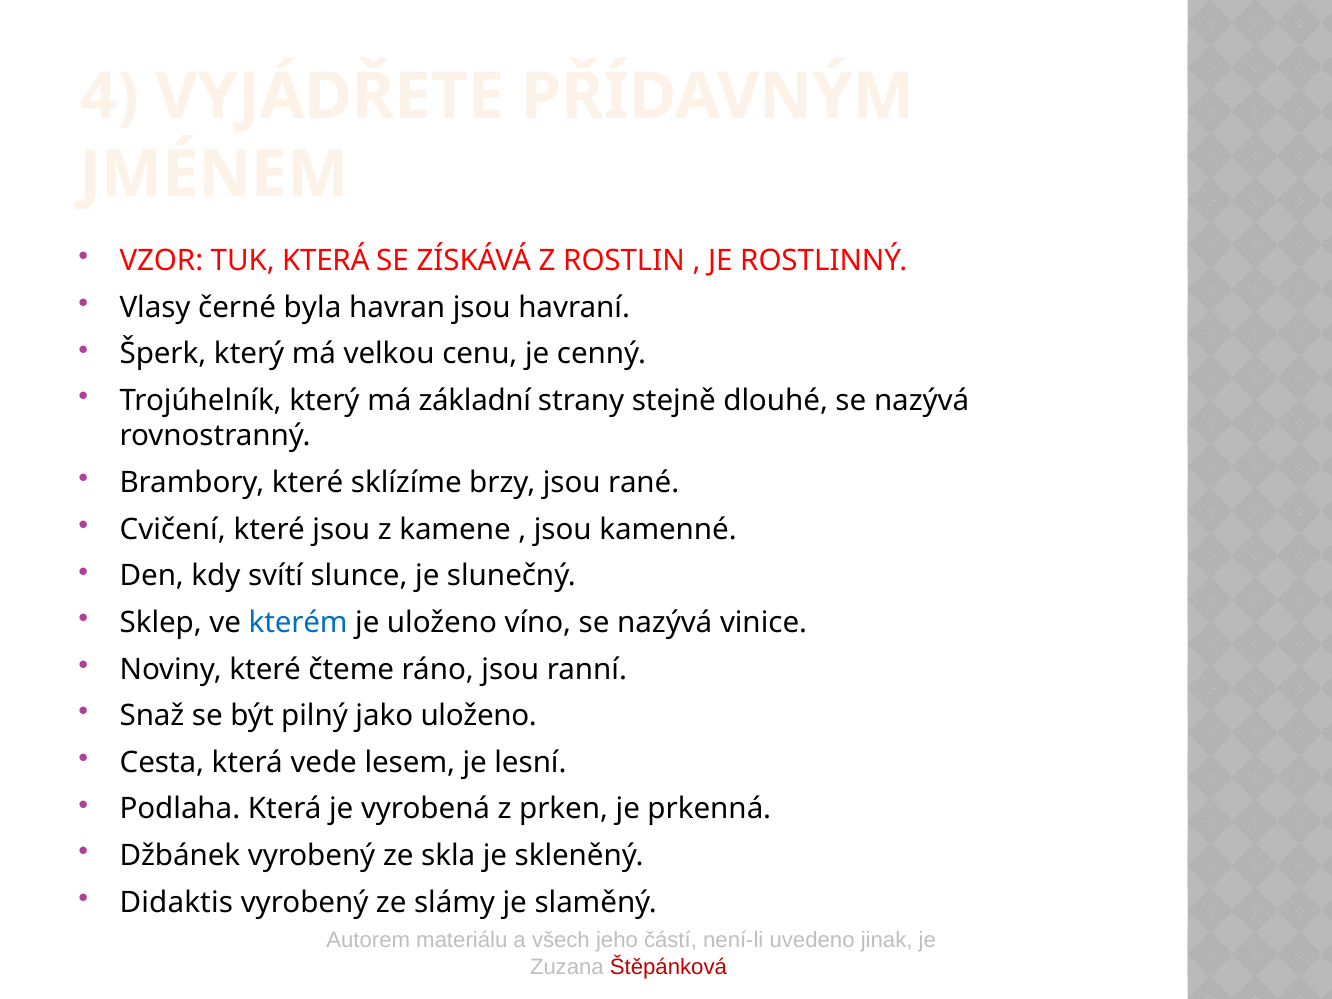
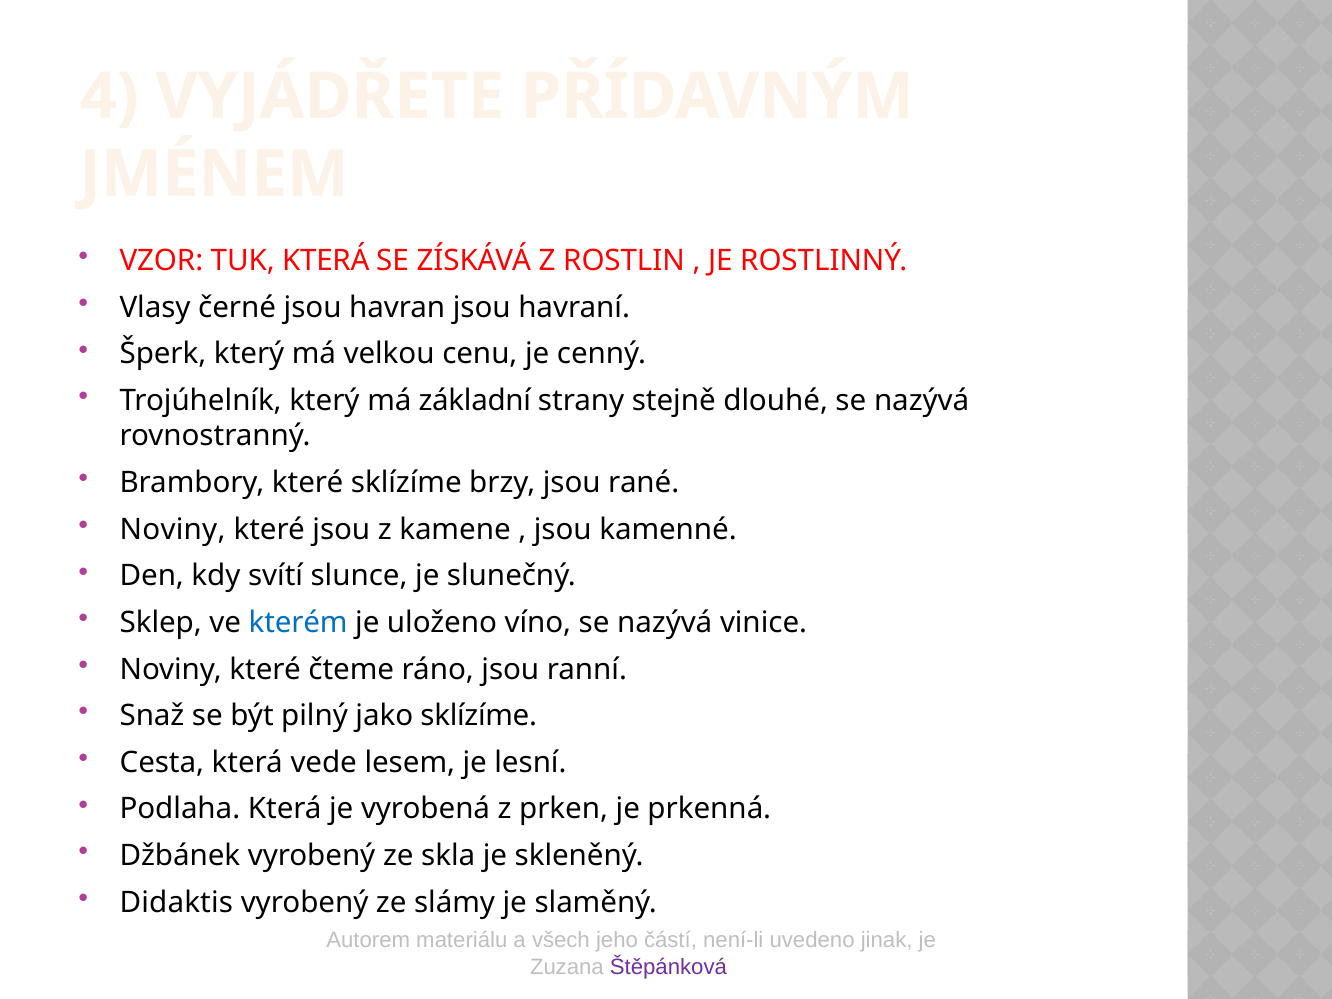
černé byla: byla -> jsou
Cvičení at (173, 529): Cvičení -> Noviny
jako uloženo: uloženo -> sklízíme
Štěpánková colour: red -> purple
